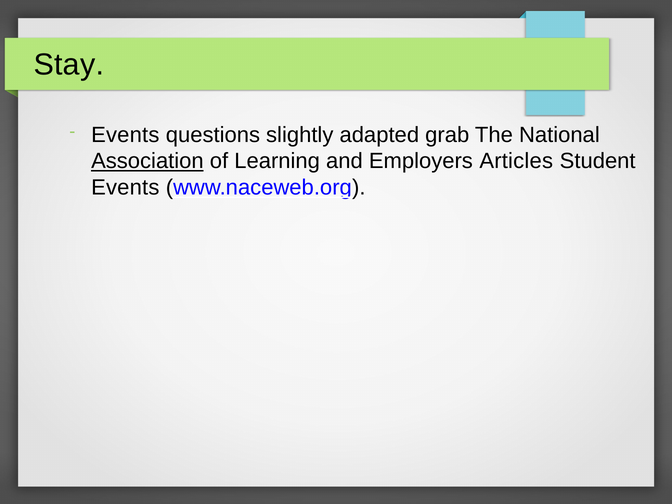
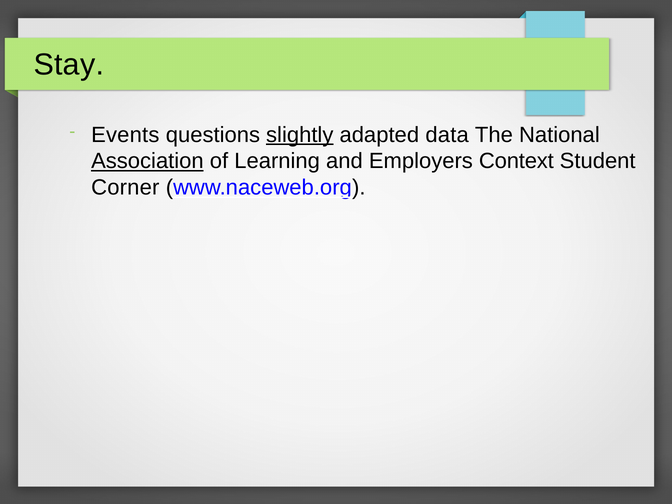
slightly underline: none -> present
grab: grab -> data
Articles: Articles -> Context
Events at (125, 188): Events -> Corner
